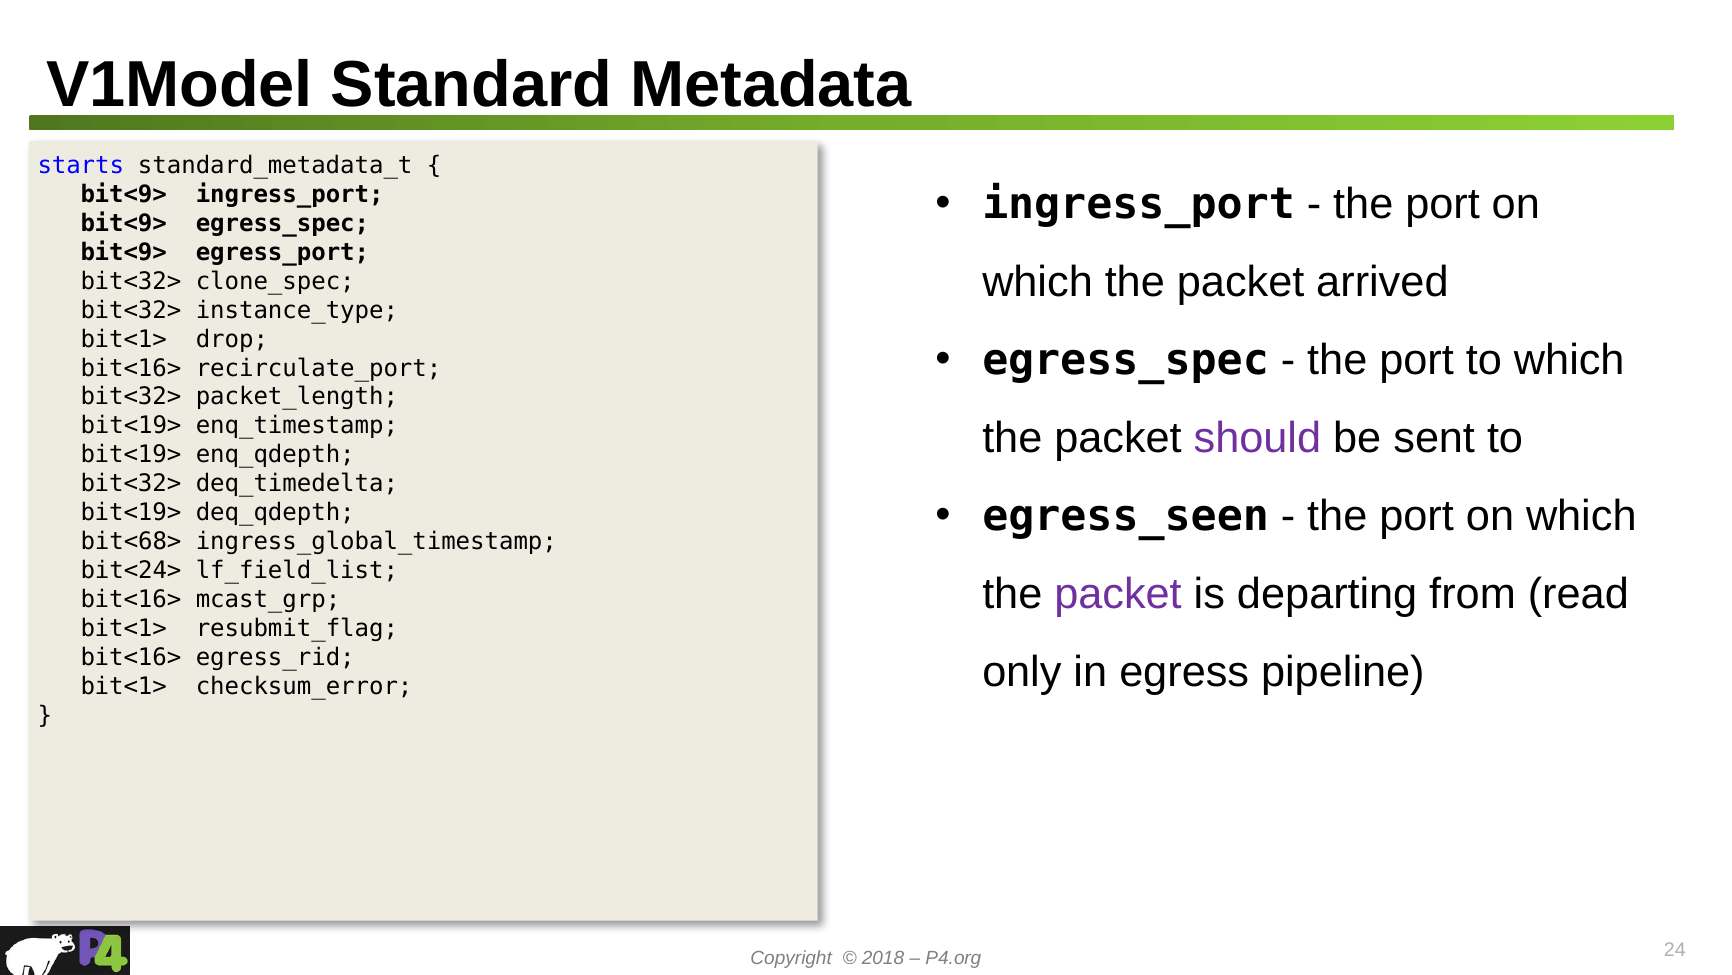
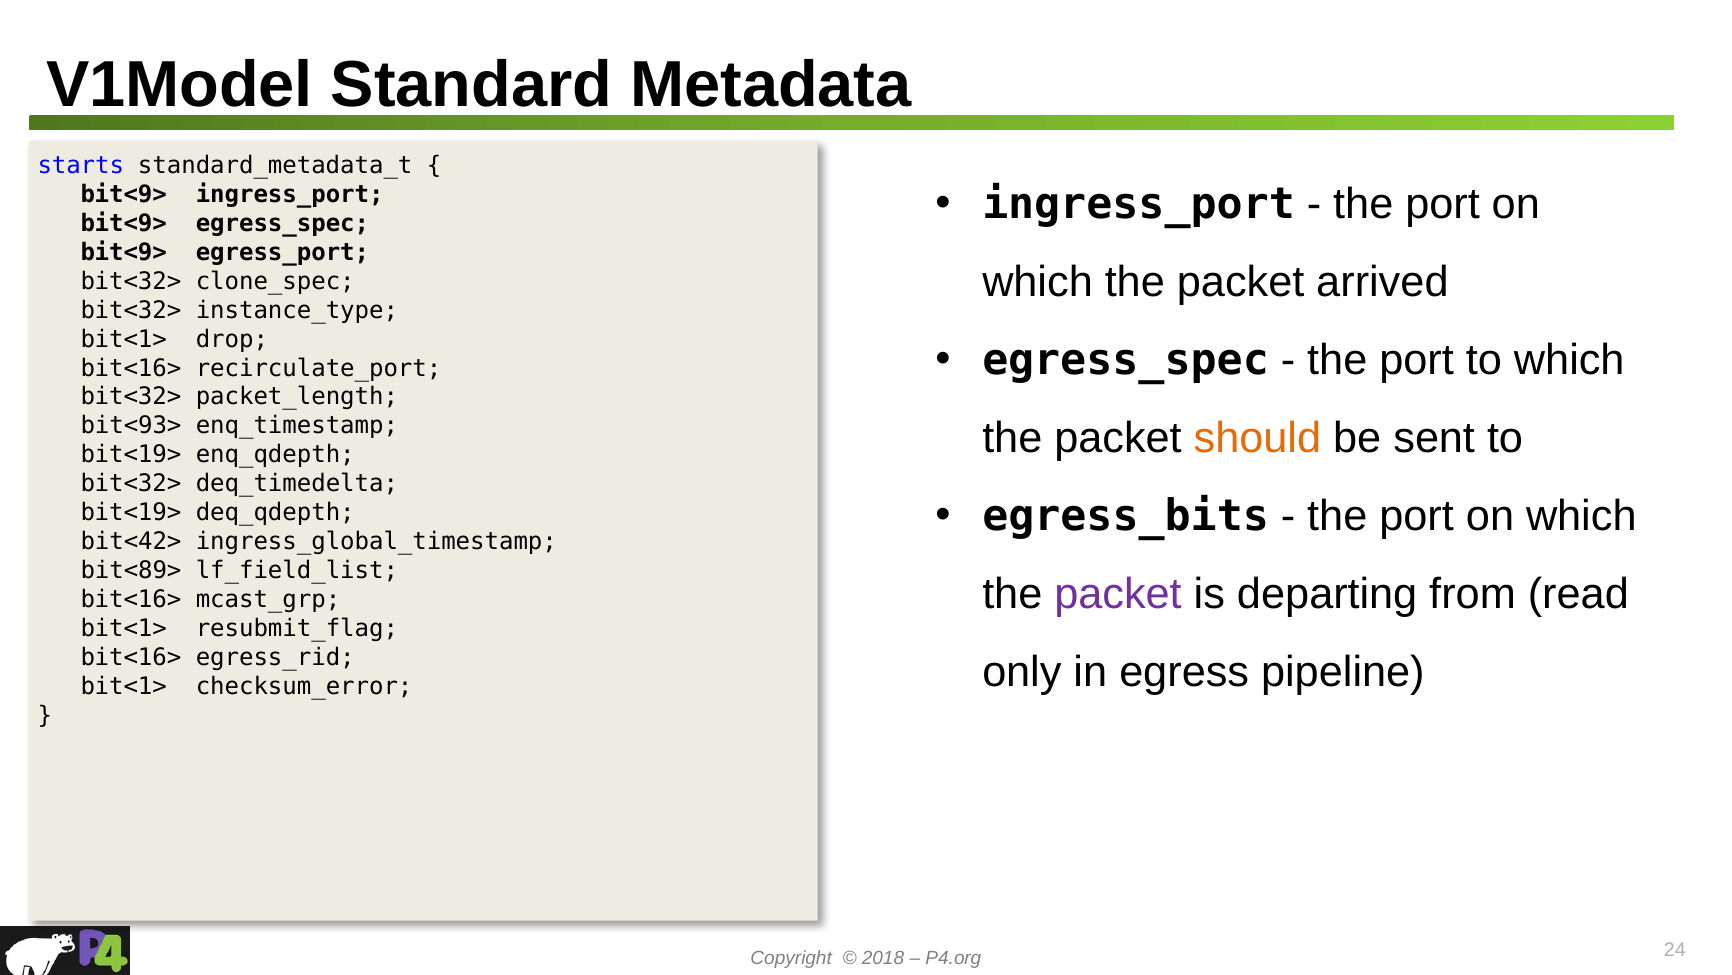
bit<19> at (131, 426): bit<19> -> bit<93>
should colour: purple -> orange
egress_seen: egress_seen -> egress_bits
bit<68>: bit<68> -> bit<42>
bit<24>: bit<24> -> bit<89>
